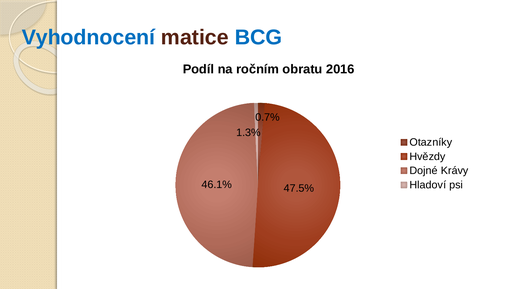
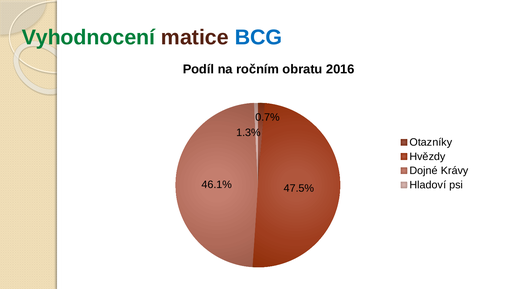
Vyhodnocení colour: blue -> green
